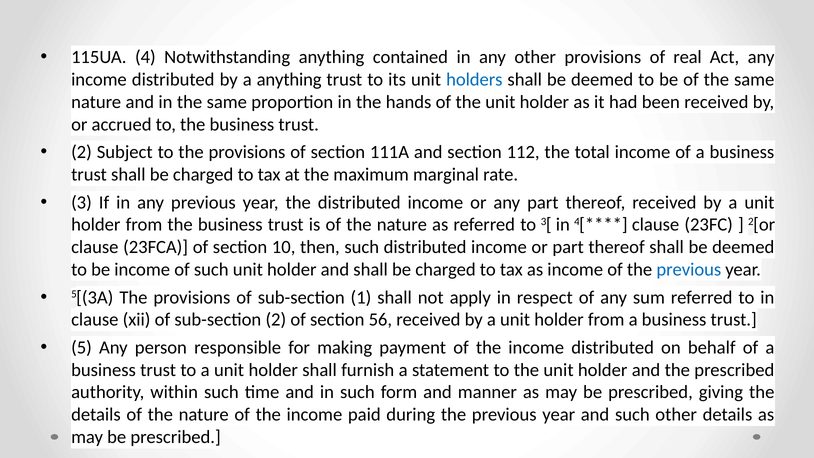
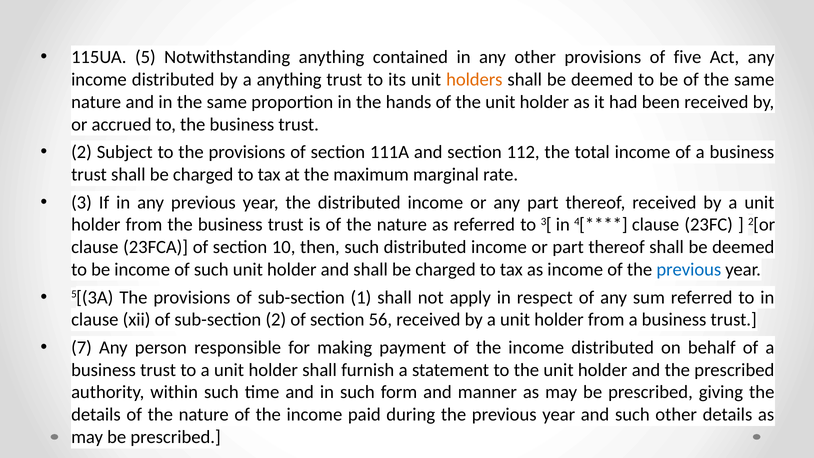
4: 4 -> 5
real: real -> five
holders colour: blue -> orange
5: 5 -> 7
